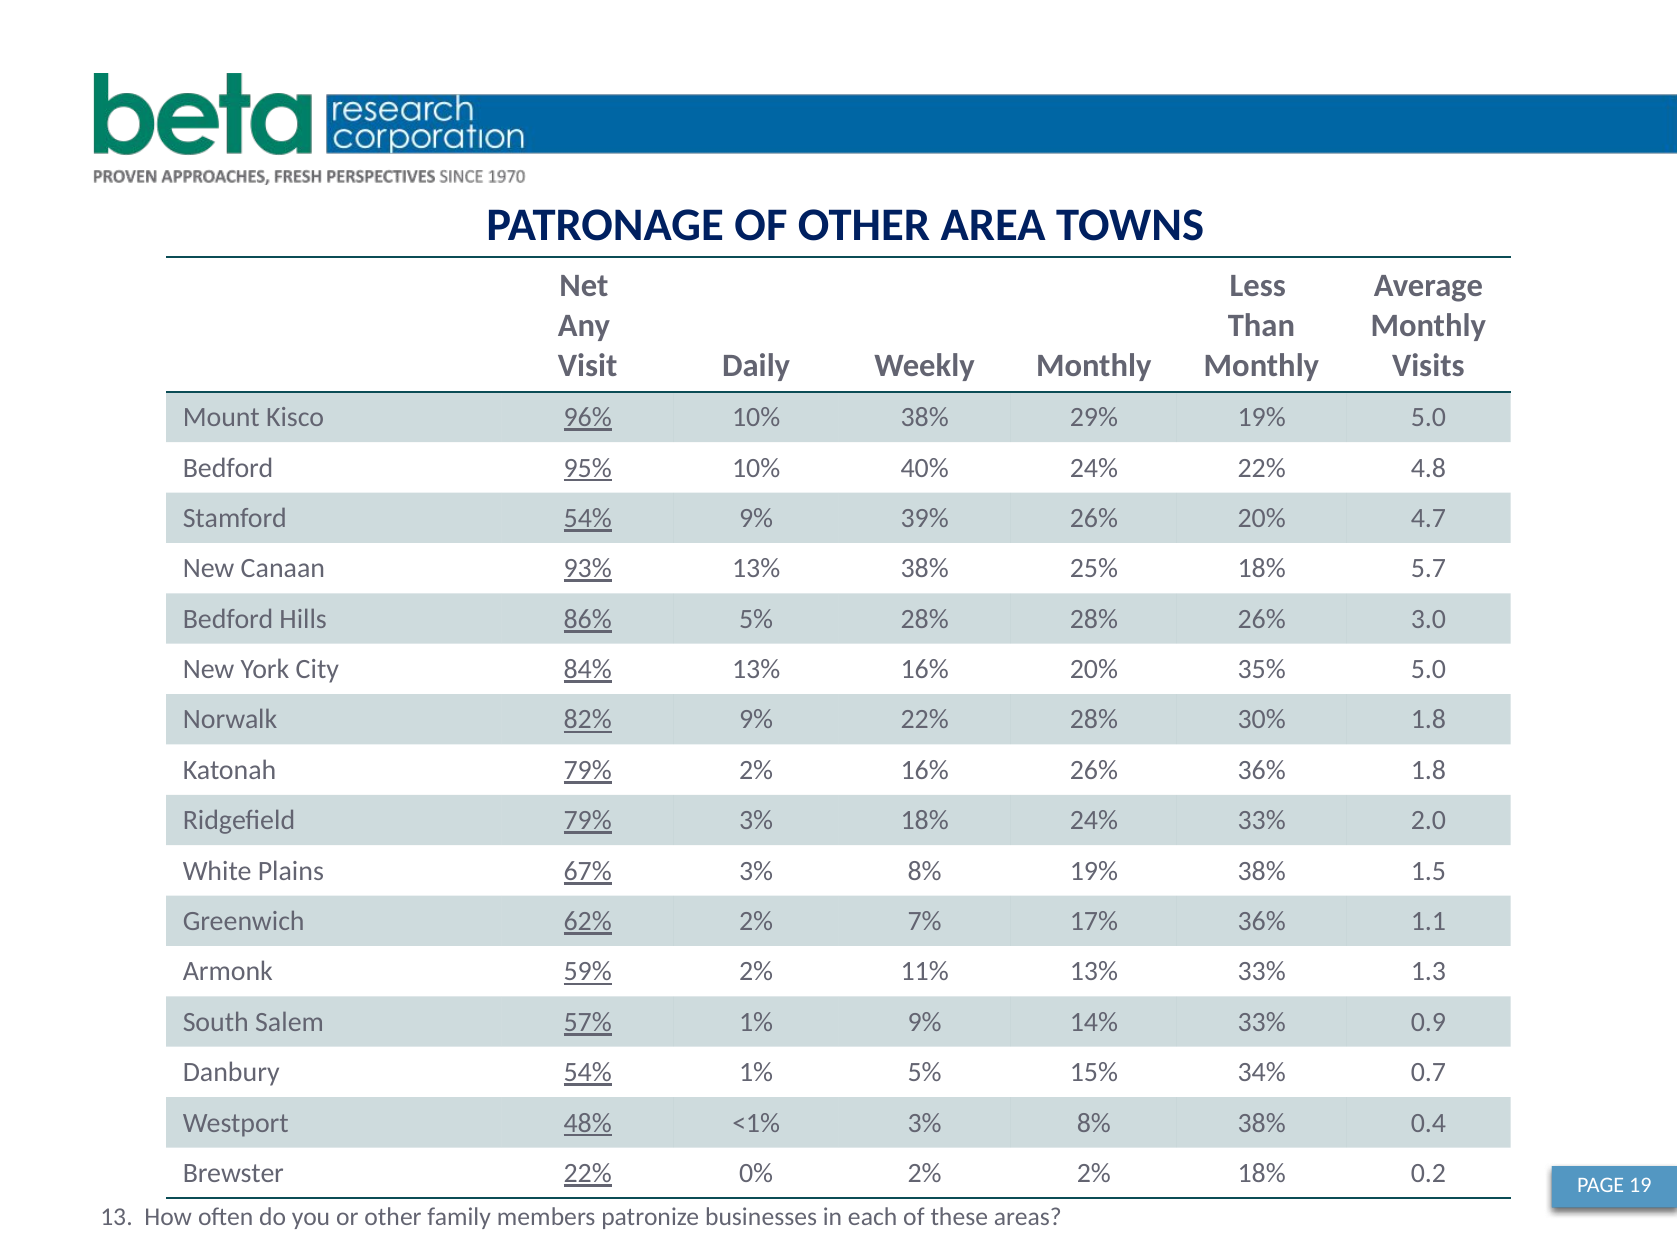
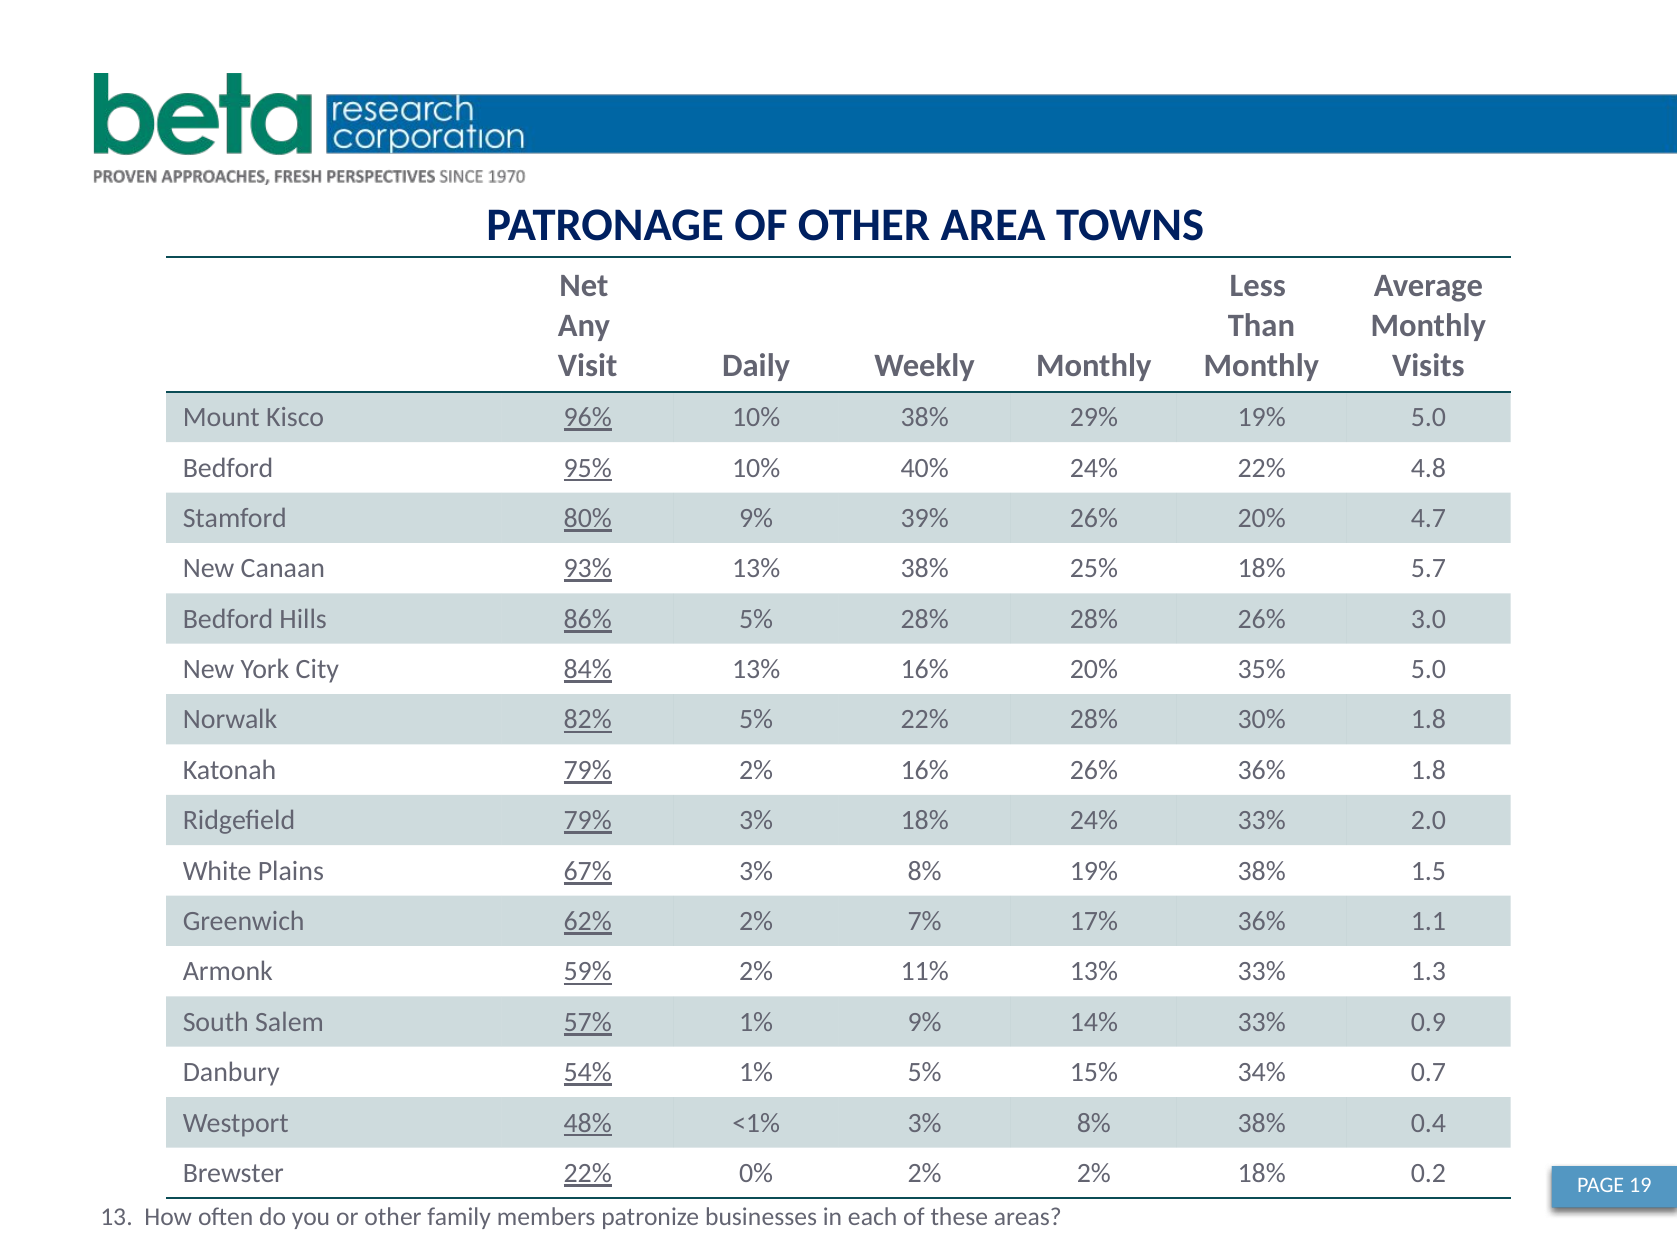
Stamford 54%: 54% -> 80%
82% 9%: 9% -> 5%
